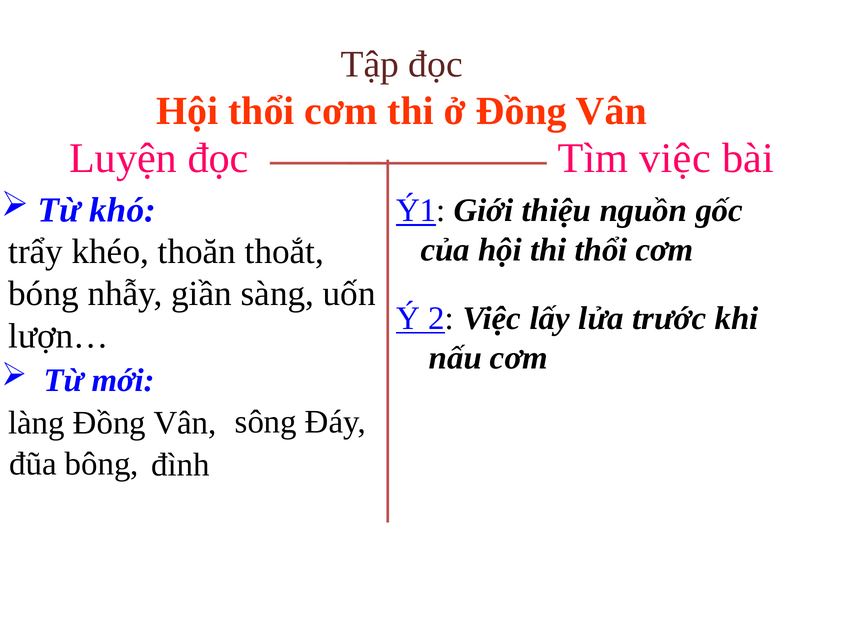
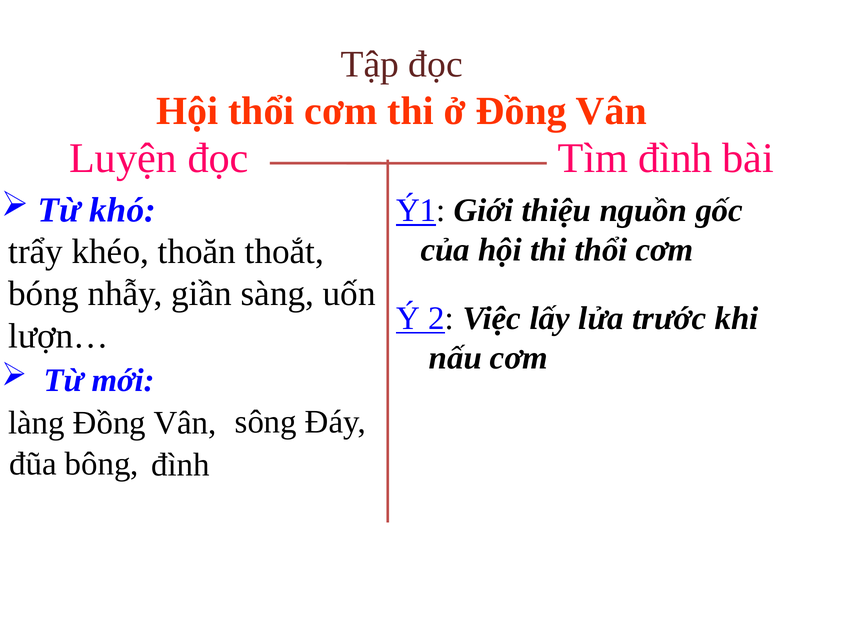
Tìm việc: việc -> đình
